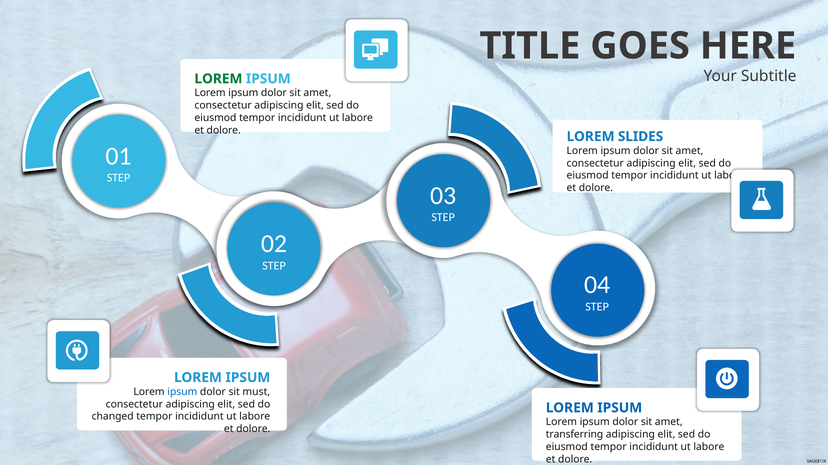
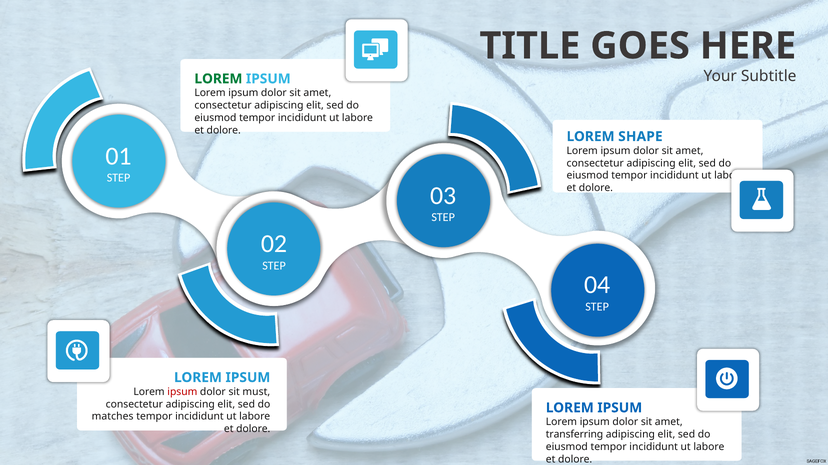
SLIDES: SLIDES -> SHAPE
ipsum at (182, 392) colour: blue -> red
changed: changed -> matches
